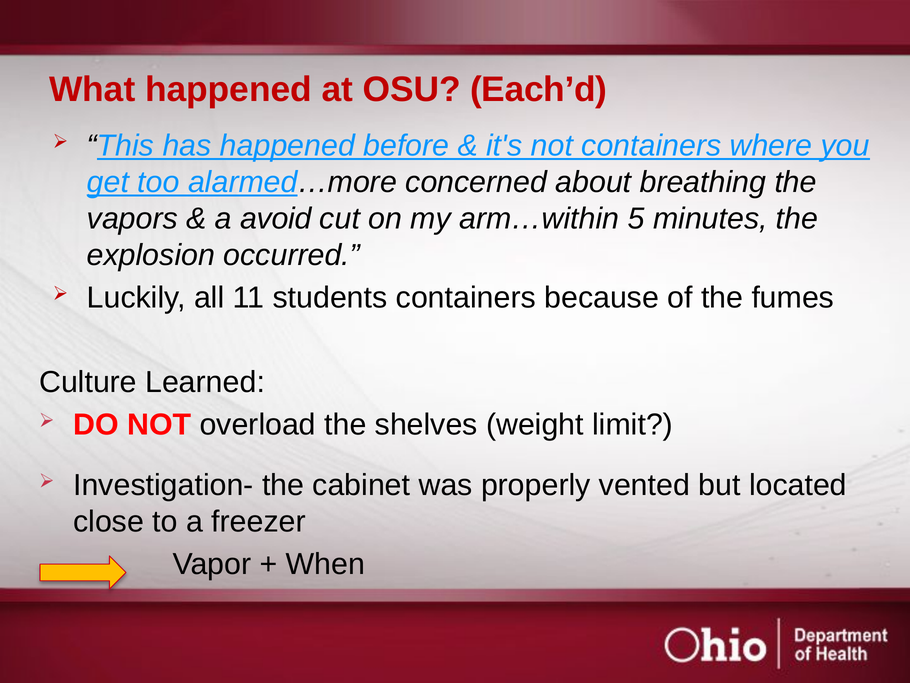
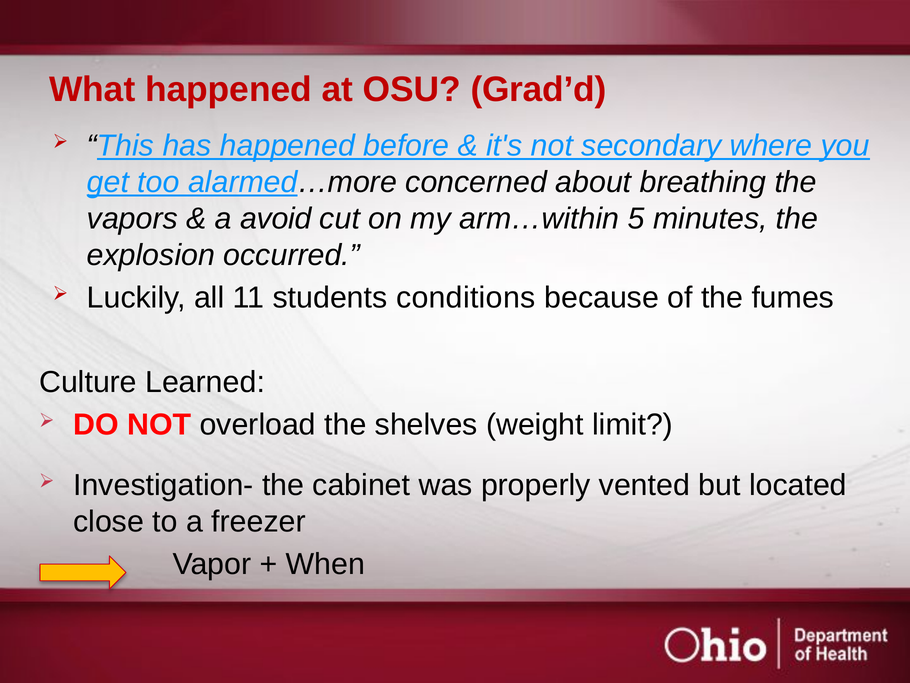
Each’d: Each’d -> Grad’d
not containers: containers -> secondary
students containers: containers -> conditions
